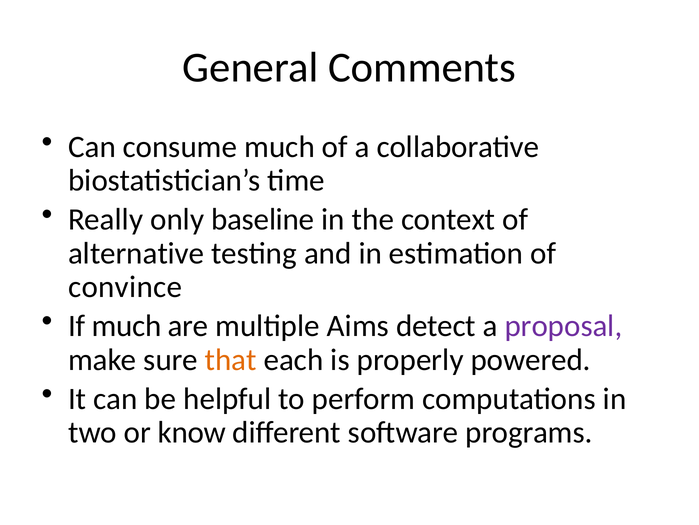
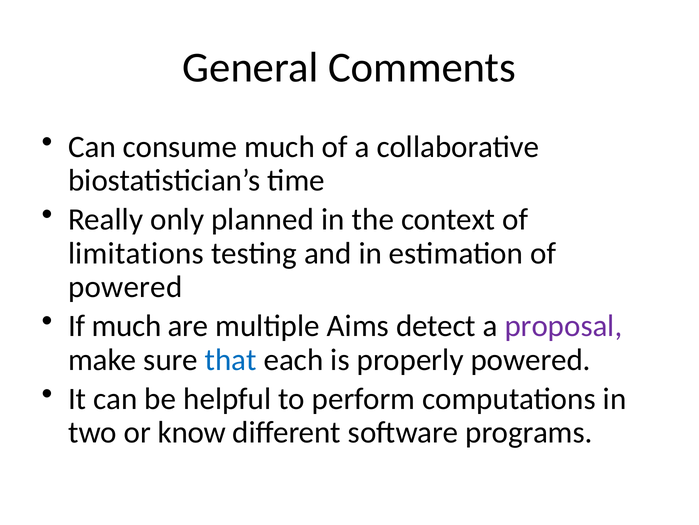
baseline: baseline -> planned
alternative: alternative -> limitations
convince at (125, 287): convince -> powered
that colour: orange -> blue
